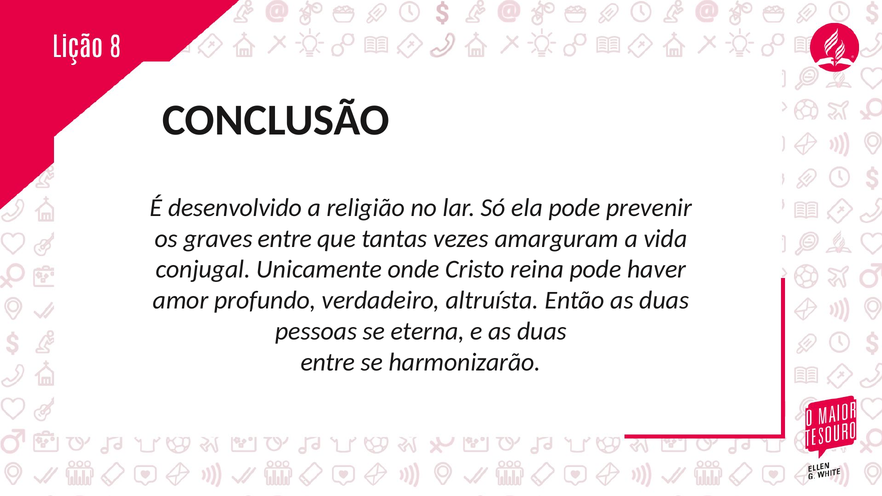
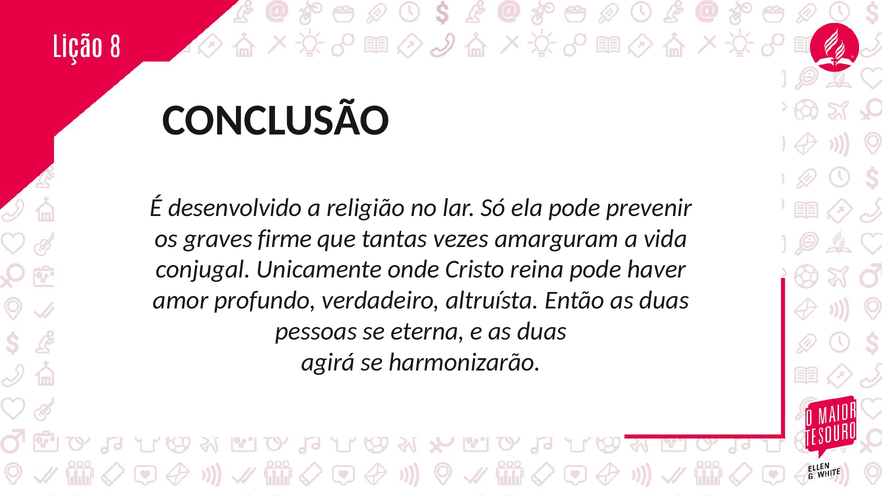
graves entre: entre -> firme
entre at (328, 362): entre -> agirá
